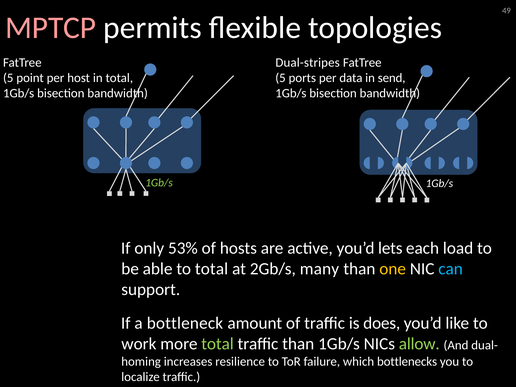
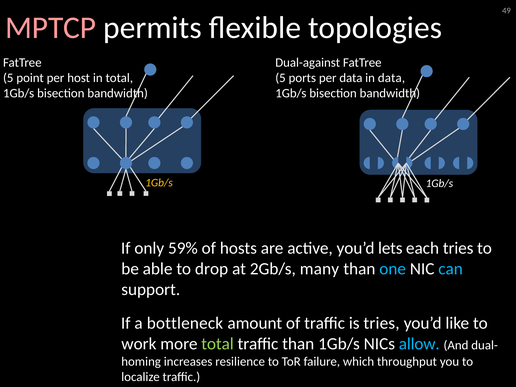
Dual-stripes: Dual-stripes -> Dual-against
in send: send -> data
1Gb/s at (159, 183) colour: light green -> yellow
53%: 53% -> 59%
each load: load -> tries
to total: total -> drop
one colour: yellow -> light blue
is does: does -> tries
allow colour: light green -> light blue
bottlenecks: bottlenecks -> throughput
